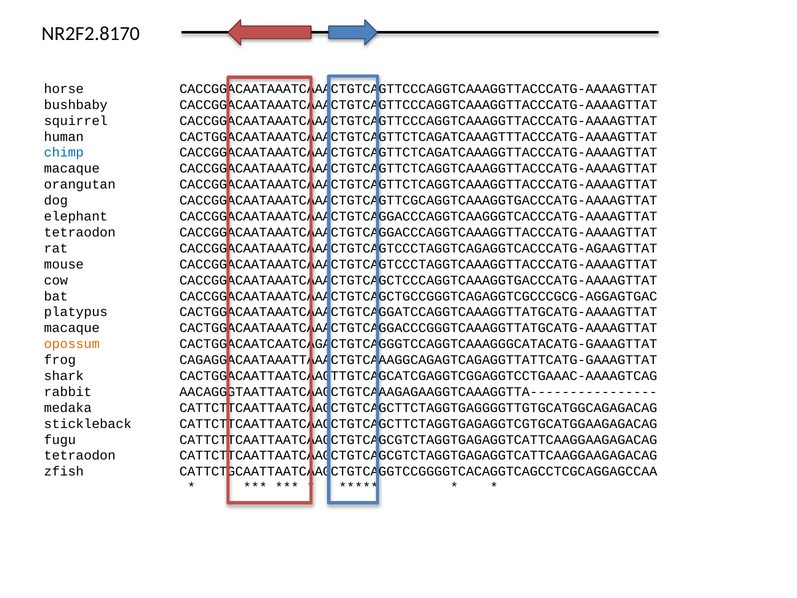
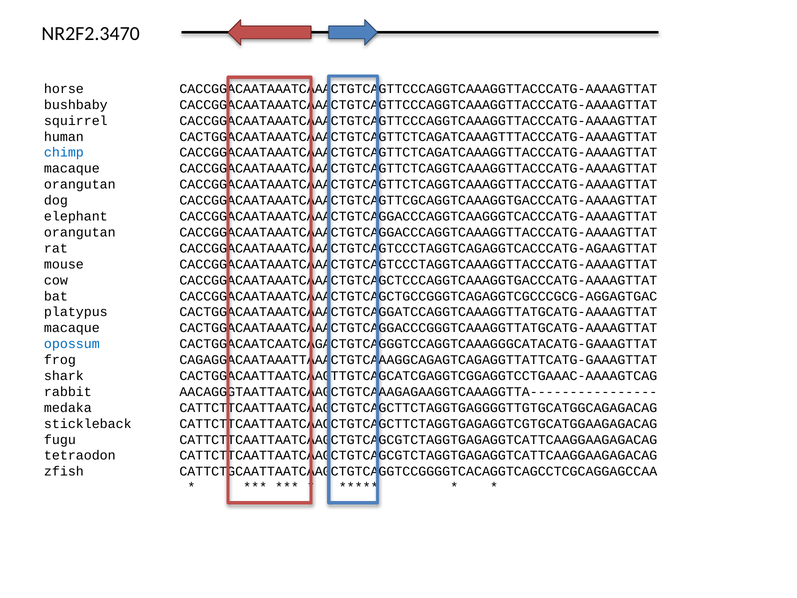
NR2F2.8170: NR2F2.8170 -> NR2F2.3470
tetraodon at (80, 232): tetraodon -> orangutan
opossum colour: orange -> blue
